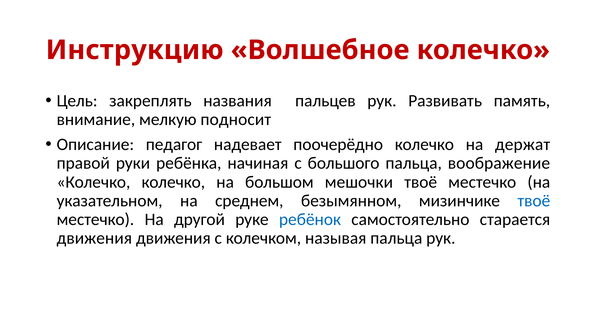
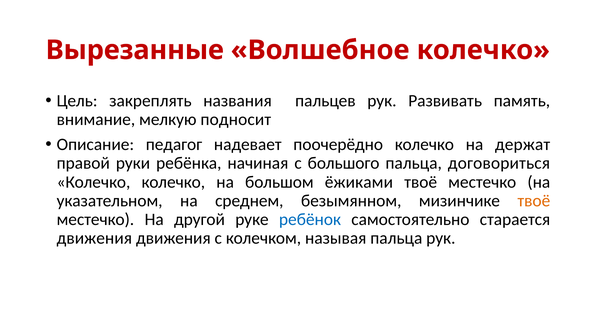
Инструкцию: Инструкцию -> Вырезанные
воображение: воображение -> договориться
мешочки: мешочки -> ёжиками
твоё at (534, 201) colour: blue -> orange
